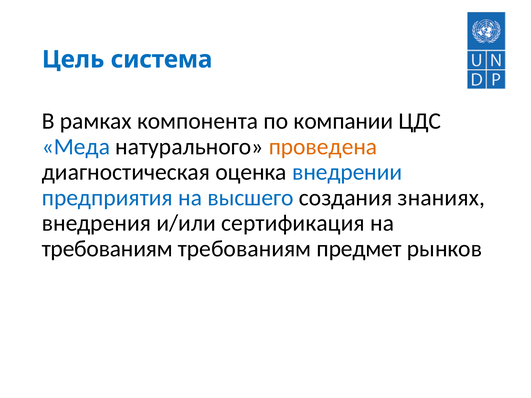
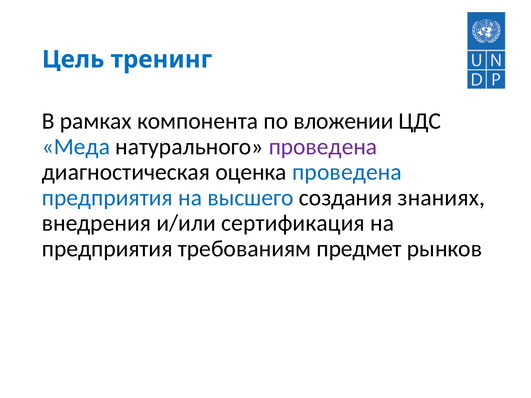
система: система -> тренинг
компании: компании -> вложении
проведена at (323, 147) colour: orange -> purple
оценка внедрении: внедрении -> проведена
требованиям at (107, 249): требованиям -> предприятия
